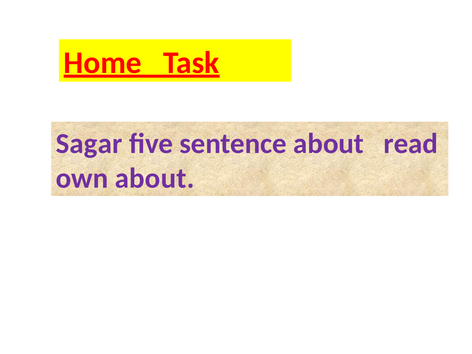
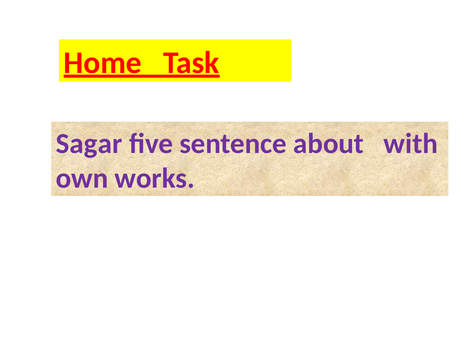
read: read -> with
own about: about -> works
